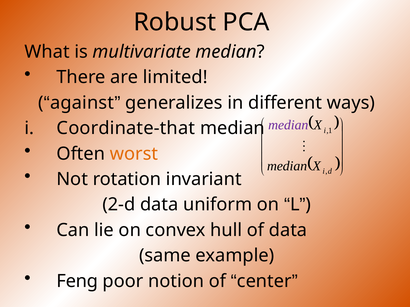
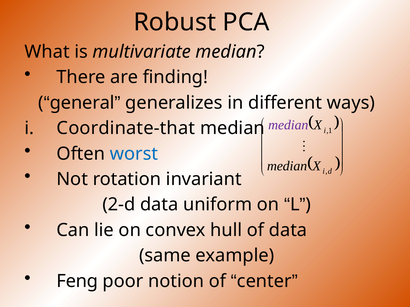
limited: limited -> finding
against: against -> general
worst colour: orange -> blue
